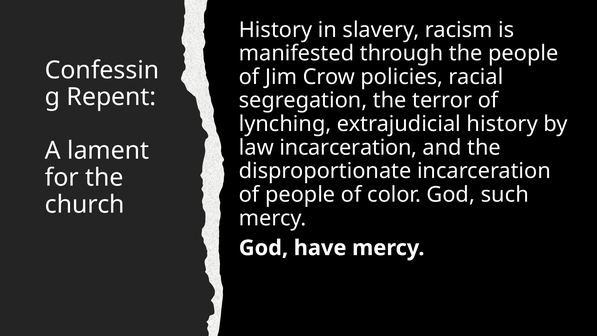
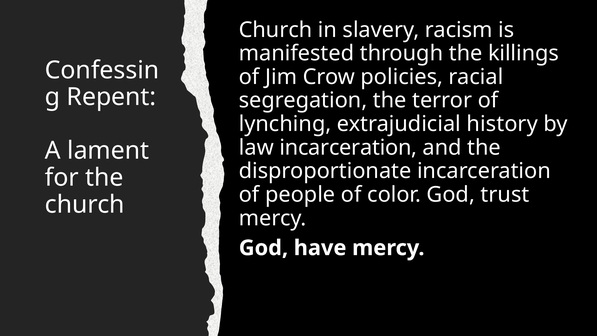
History at (276, 30): History -> Church
the people: people -> killings
such: such -> trust
